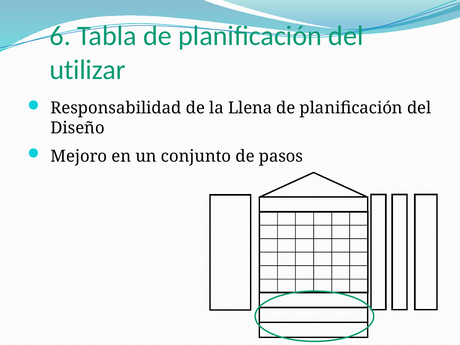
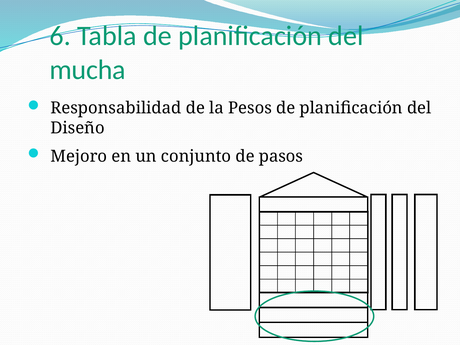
utilizar: utilizar -> mucha
Llena: Llena -> Pesos
